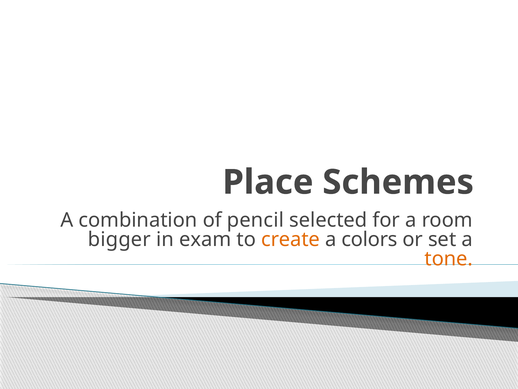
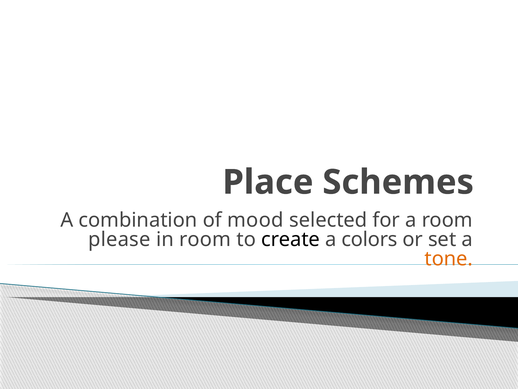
pencil: pencil -> mood
bigger: bigger -> please
in exam: exam -> room
create colour: orange -> black
